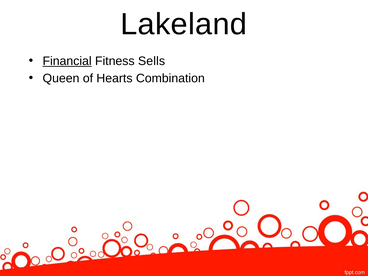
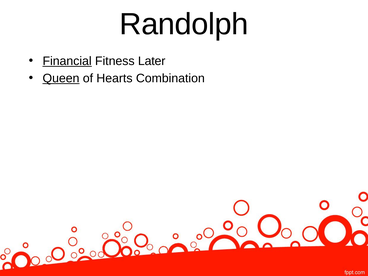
Lakeland: Lakeland -> Randolph
Sells: Sells -> Later
Queen underline: none -> present
